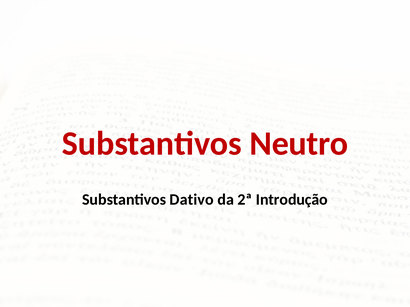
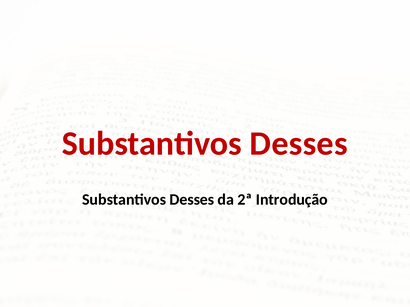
Neutro at (299, 144): Neutro -> Desses
Dativo at (192, 200): Dativo -> Desses
